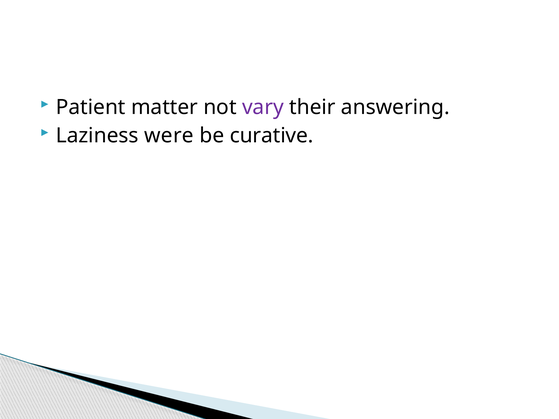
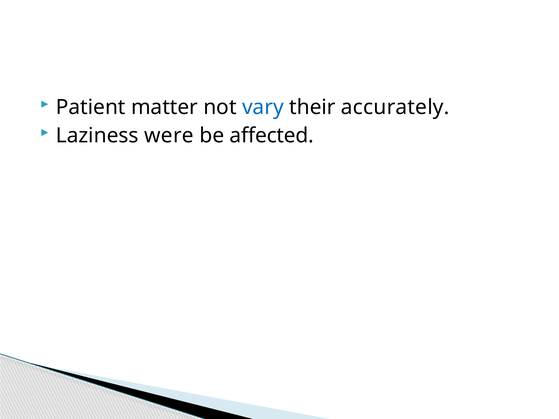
vary colour: purple -> blue
answering: answering -> accurately
curative: curative -> affected
